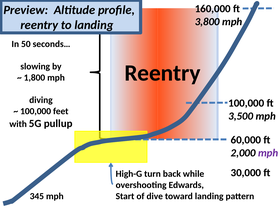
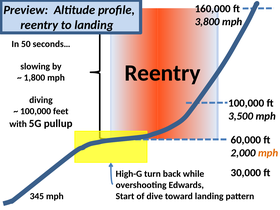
mph at (268, 153) colour: purple -> orange
